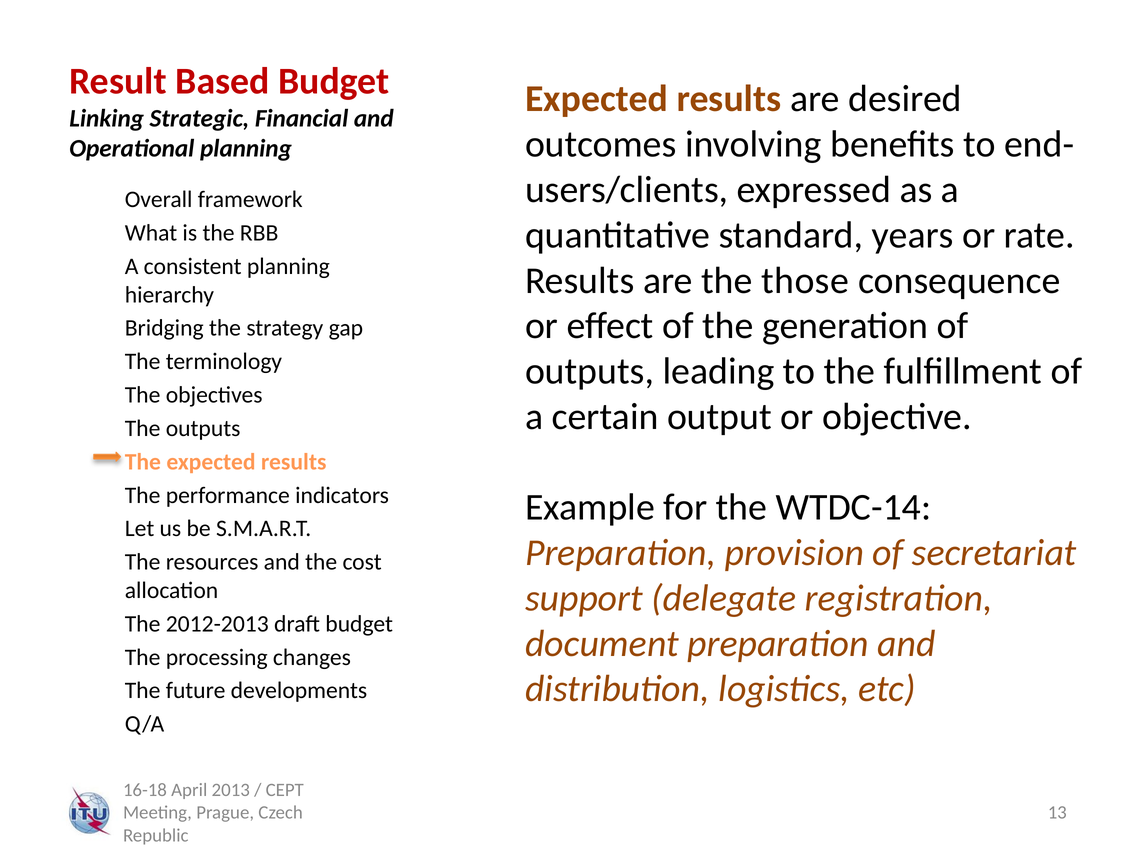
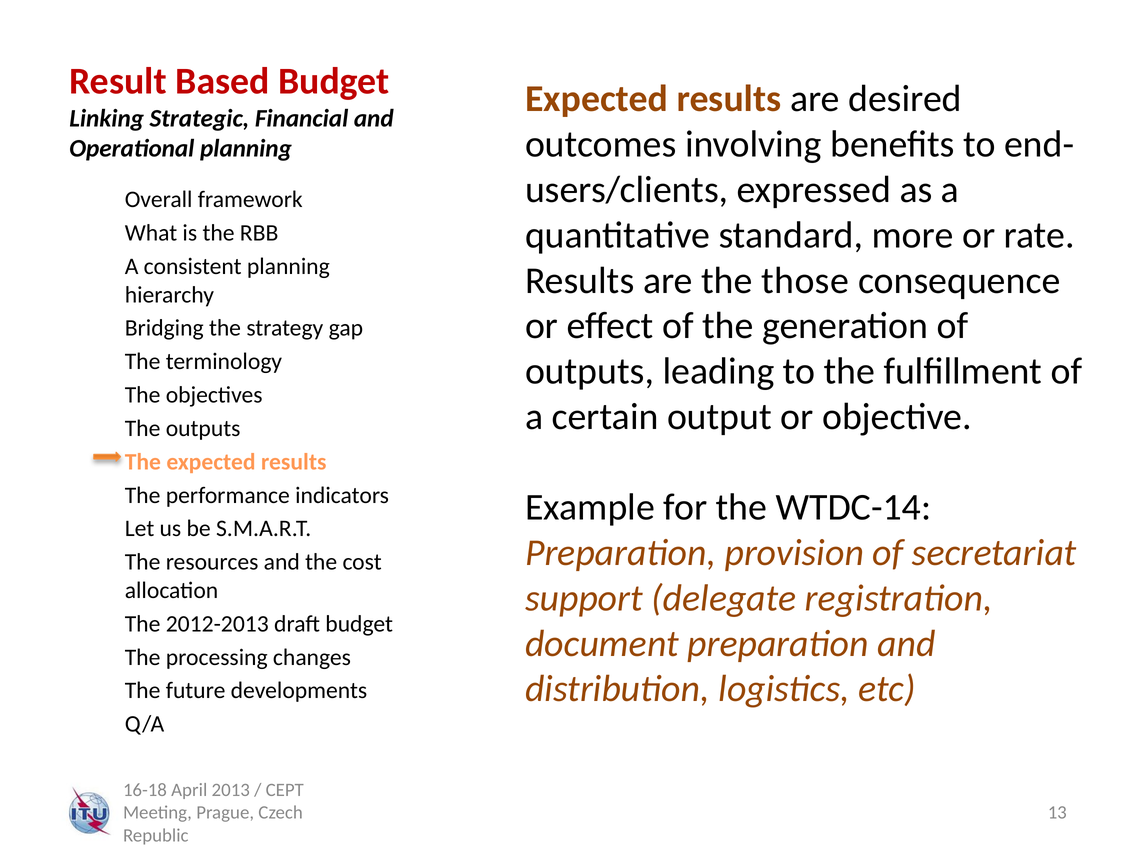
years: years -> more
